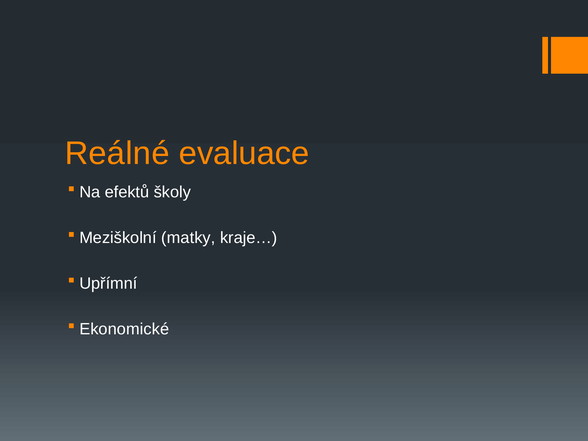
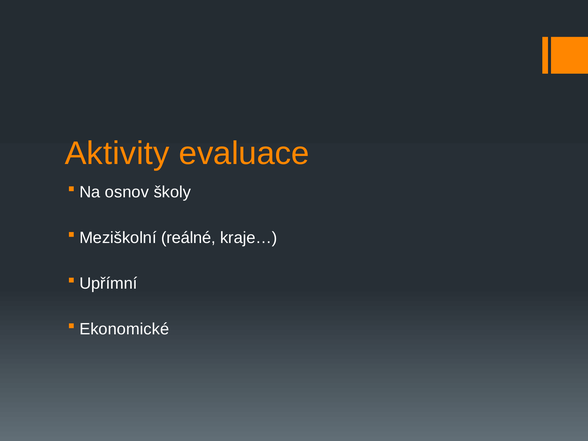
Reálné: Reálné -> Aktivity
efektů: efektů -> osnov
matky: matky -> reálné
